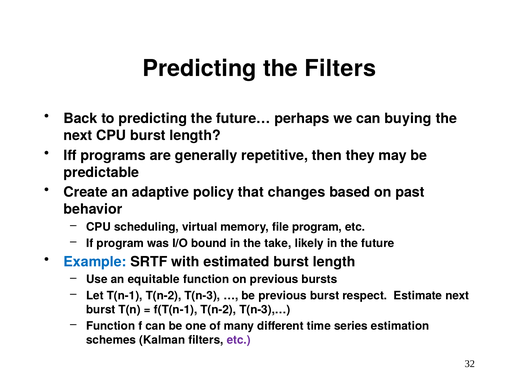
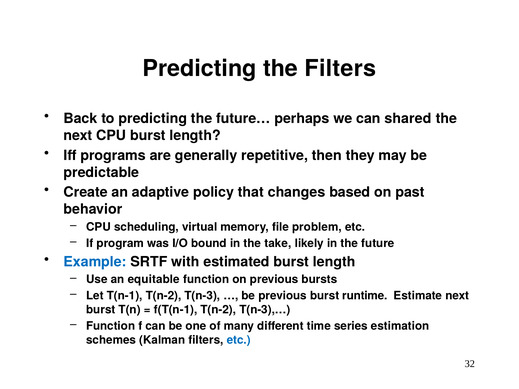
buying: buying -> shared
file program: program -> problem
respect: respect -> runtime
etc at (239, 340) colour: purple -> blue
